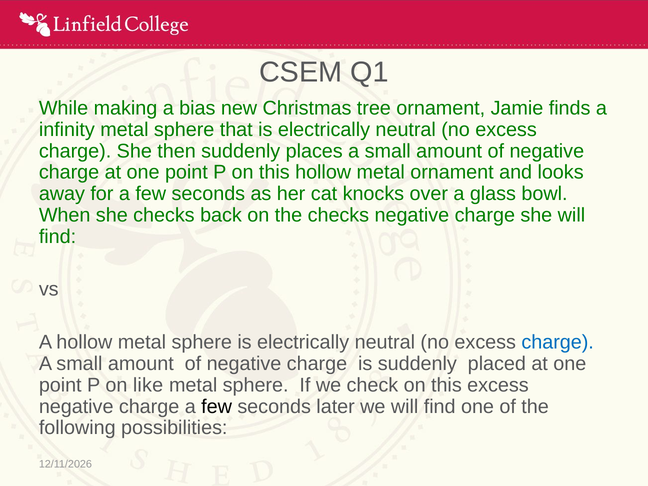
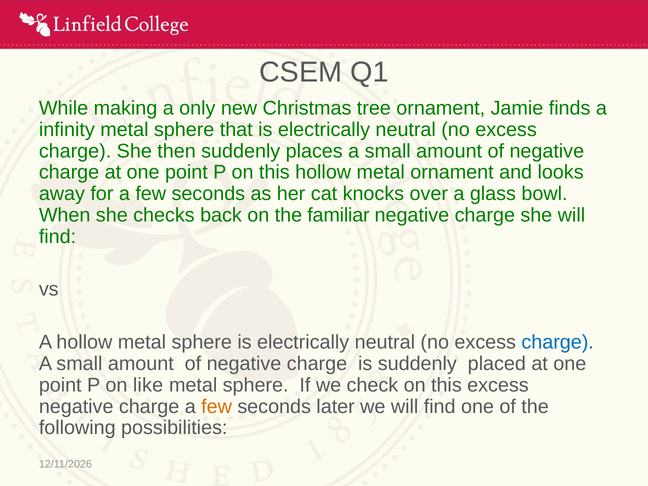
bias: bias -> only
the checks: checks -> familiar
few at (217, 406) colour: black -> orange
